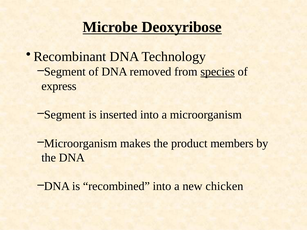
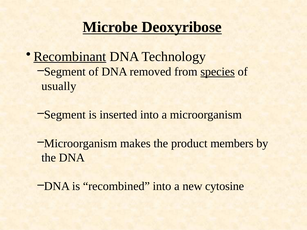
Recombinant underline: none -> present
express: express -> usually
chicken: chicken -> cytosine
